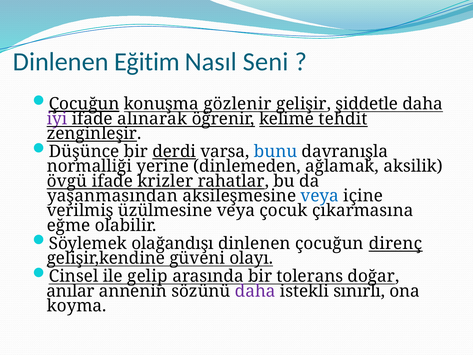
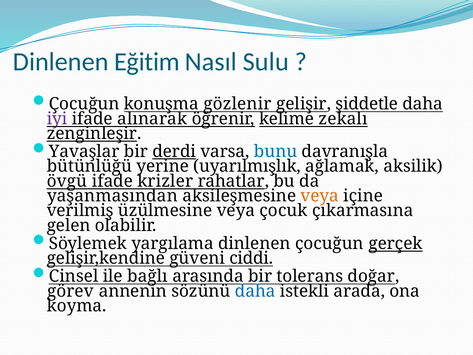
Seni: Seni -> Sulu
Çocuğun at (84, 104) underline: present -> none
tehdit: tehdit -> zekalı
Düşünce: Düşünce -> Yavaşlar
normalliği: normalliği -> bütünlüğü
dinlemeden: dinlemeden -> uyarılmışlık
veya at (320, 196) colour: blue -> orange
eğme: eğme -> gelen
olağandışı: olağandışı -> yargılama
direnç: direnç -> gerçek
olayı: olayı -> ciddi
gelip: gelip -> bağlı
anılar: anılar -> görev
daha at (255, 291) colour: purple -> blue
sınırlı: sınırlı -> arada
